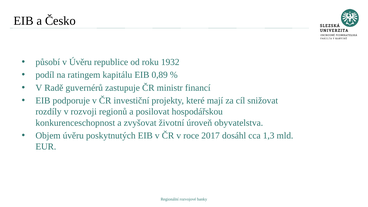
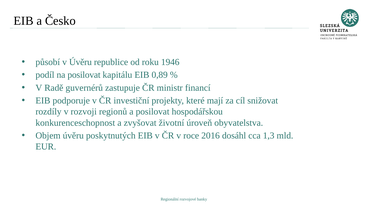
1932: 1932 -> 1946
na ratingem: ratingem -> posilovat
2017: 2017 -> 2016
